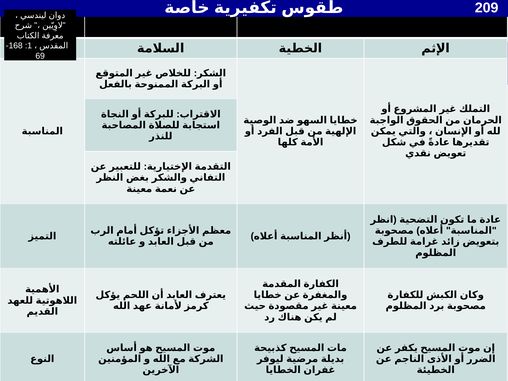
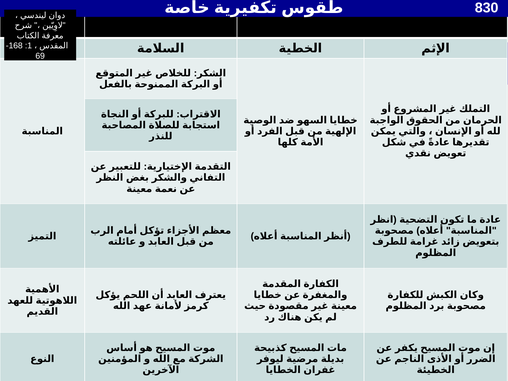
209: 209 -> 830
